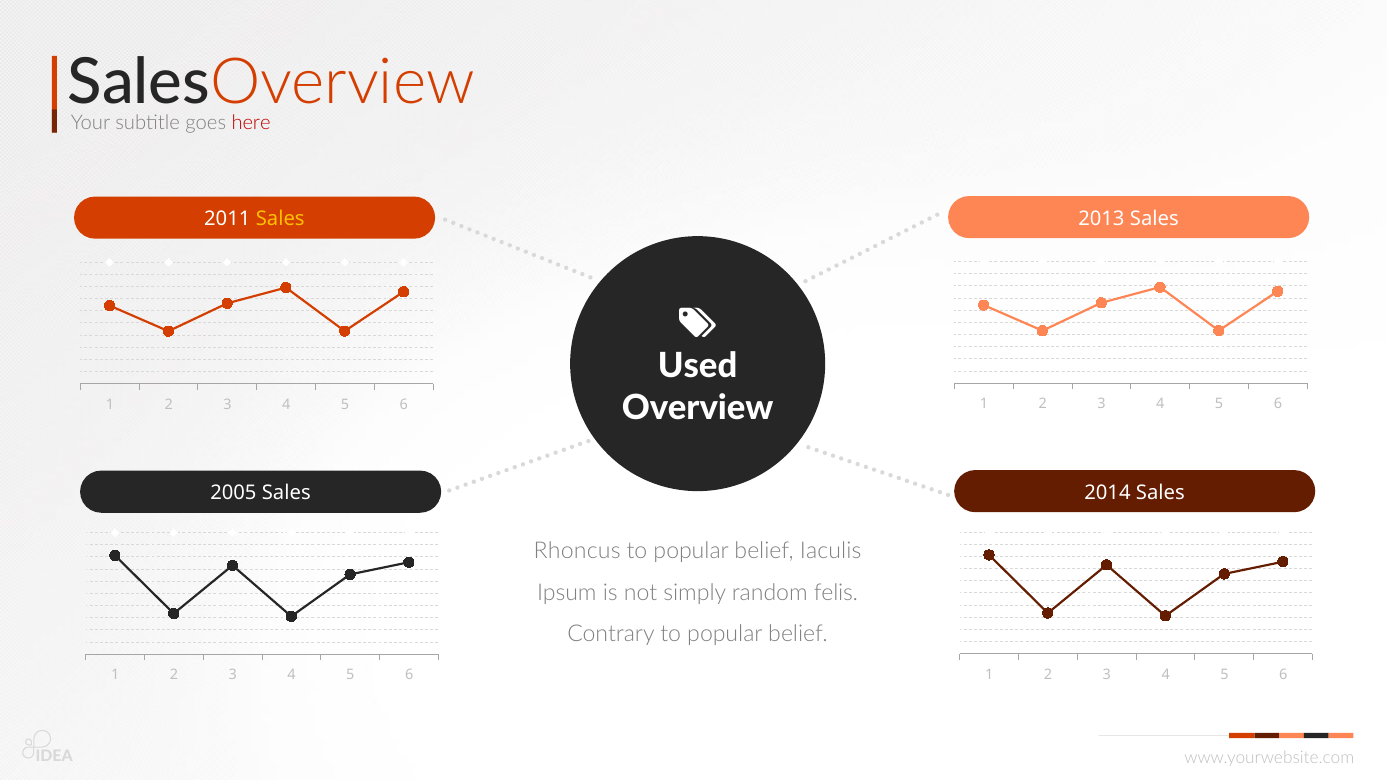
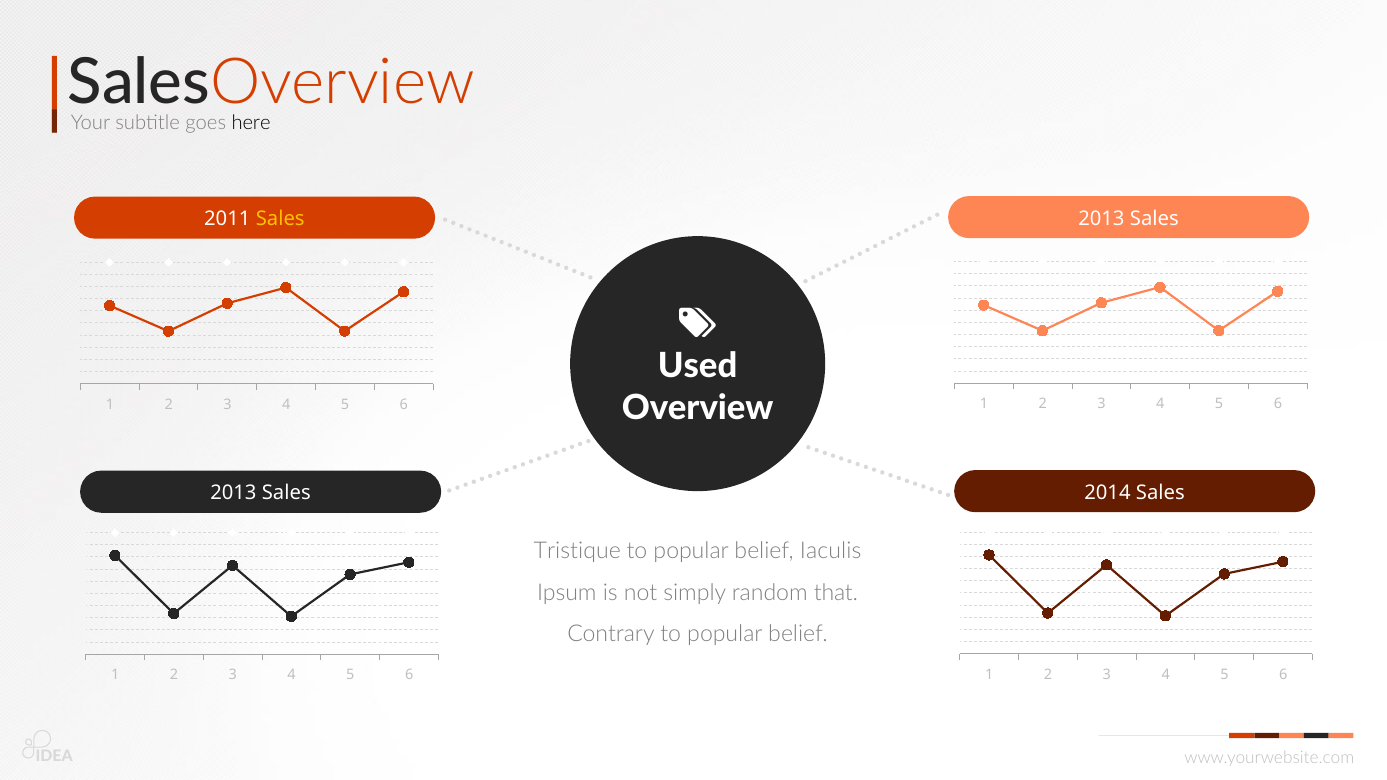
here colour: red -> black
2005 at (233, 493): 2005 -> 2013
Rhoncus: Rhoncus -> Tristique
felis: felis -> that
